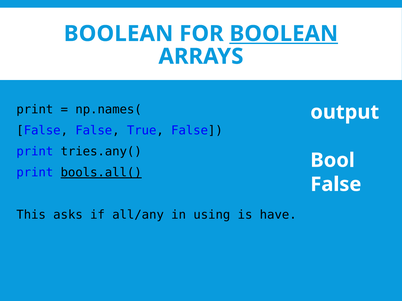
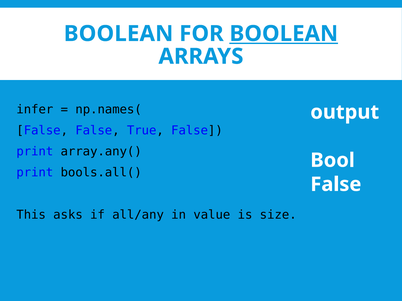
print at (35, 110): print -> infer
tries.any(: tries.any( -> array.any(
bools.all( underline: present -> none
using: using -> value
have: have -> size
